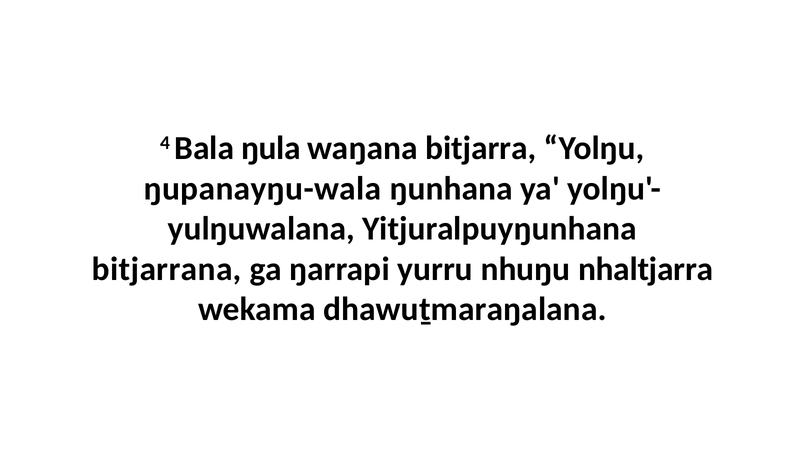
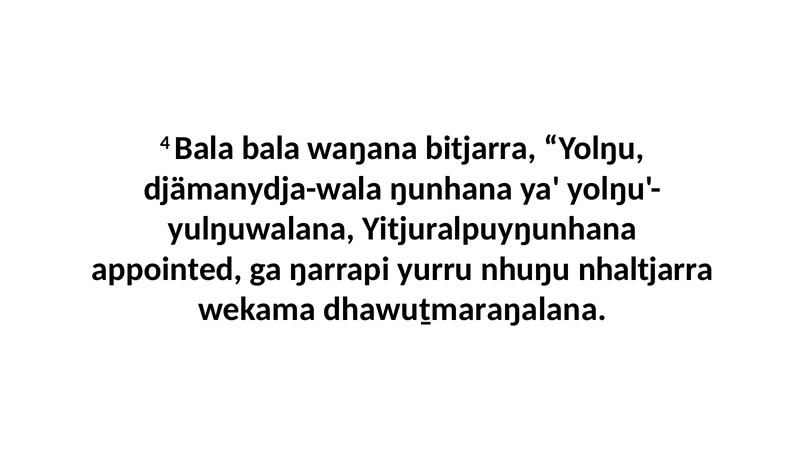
Bala ŋula: ŋula -> bala
ŋupanayŋu-wala: ŋupanayŋu-wala -> djämanydja-wala
bitjarrana: bitjarrana -> appointed
